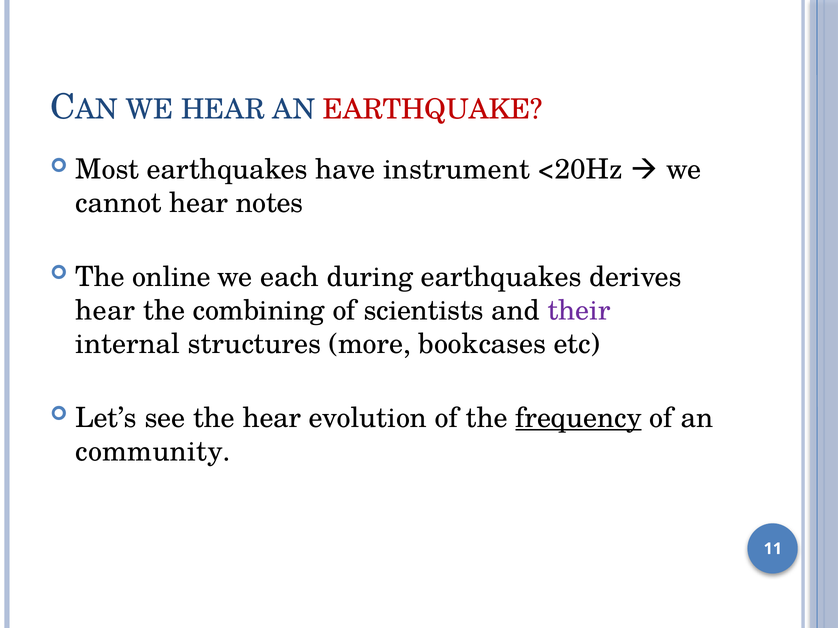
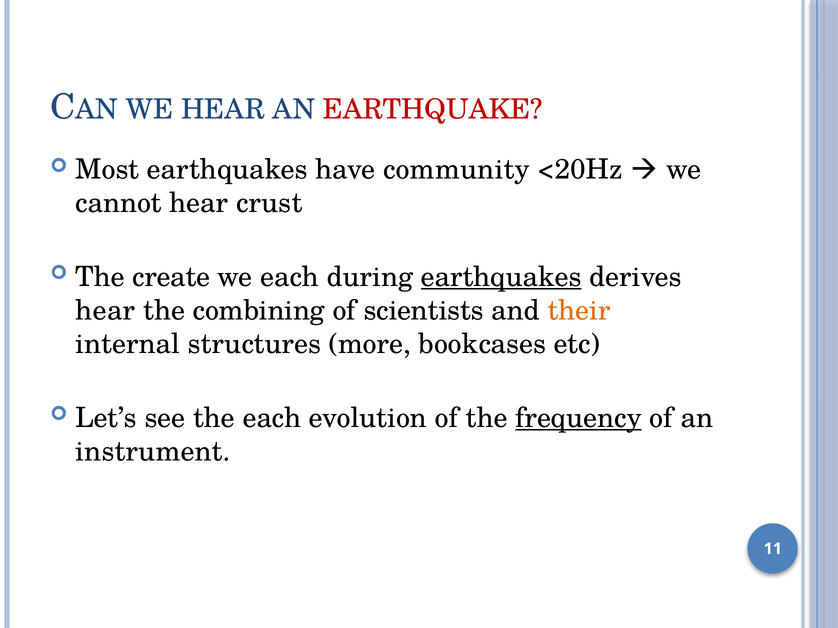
instrument: instrument -> community
notes: notes -> crust
online: online -> create
earthquakes at (501, 277) underline: none -> present
their colour: purple -> orange
the hear: hear -> each
community: community -> instrument
